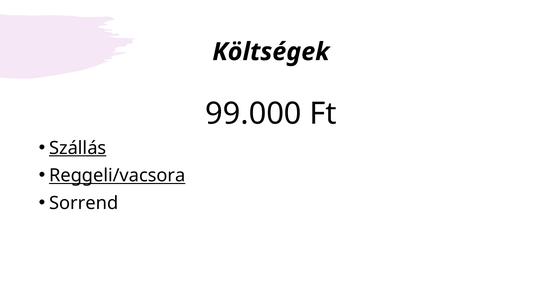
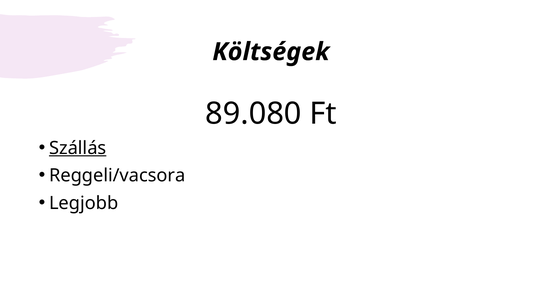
99.000: 99.000 -> 89.080
Reggeli/vacsora underline: present -> none
Sorrend: Sorrend -> Legjobb
